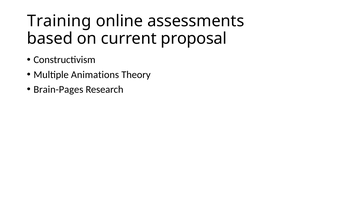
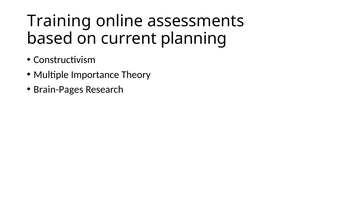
proposal: proposal -> planning
Animations: Animations -> Importance
